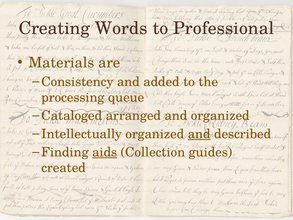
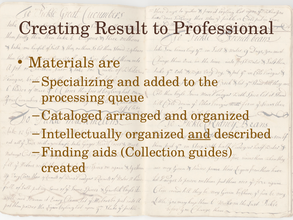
Words: Words -> Result
Consistency: Consistency -> Specializing
aids underline: present -> none
